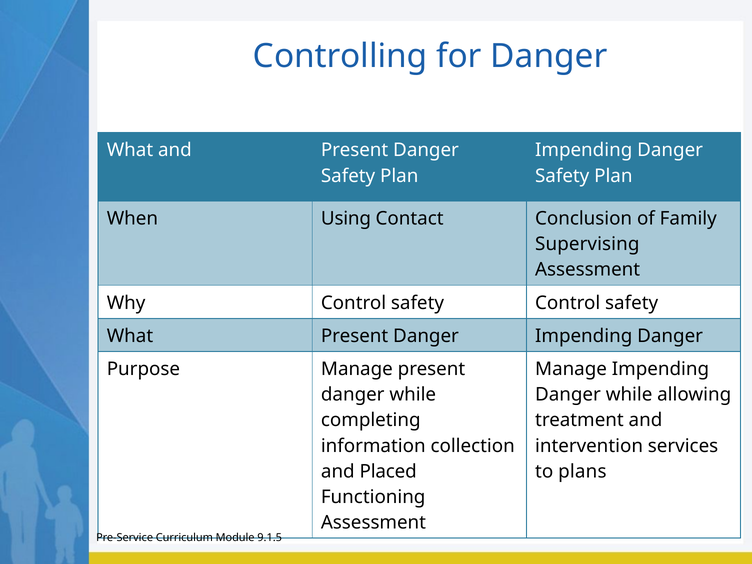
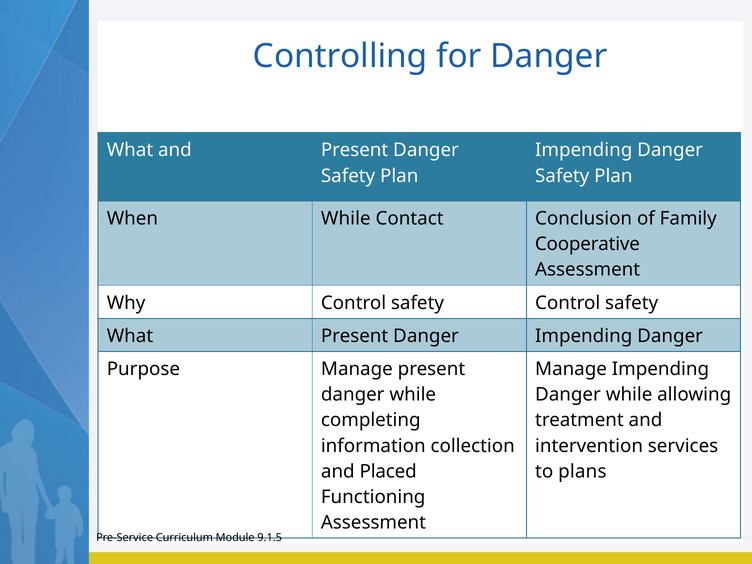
When Using: Using -> While
Supervising: Supervising -> Cooperative
